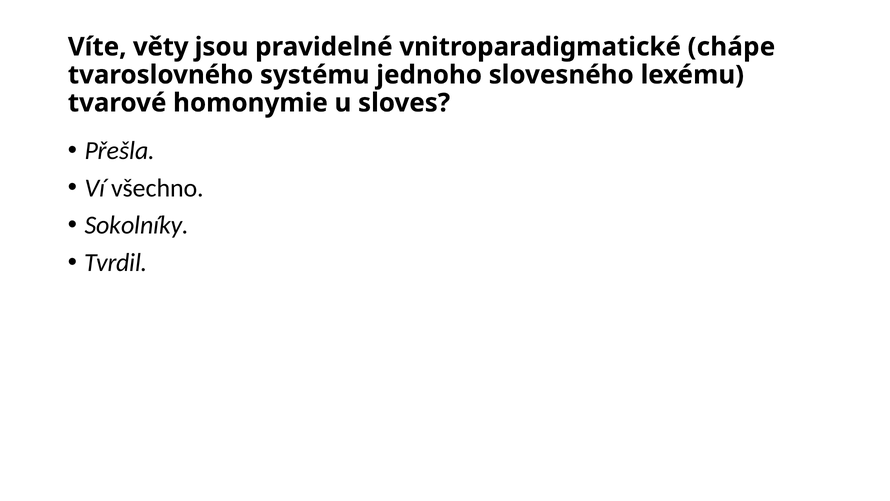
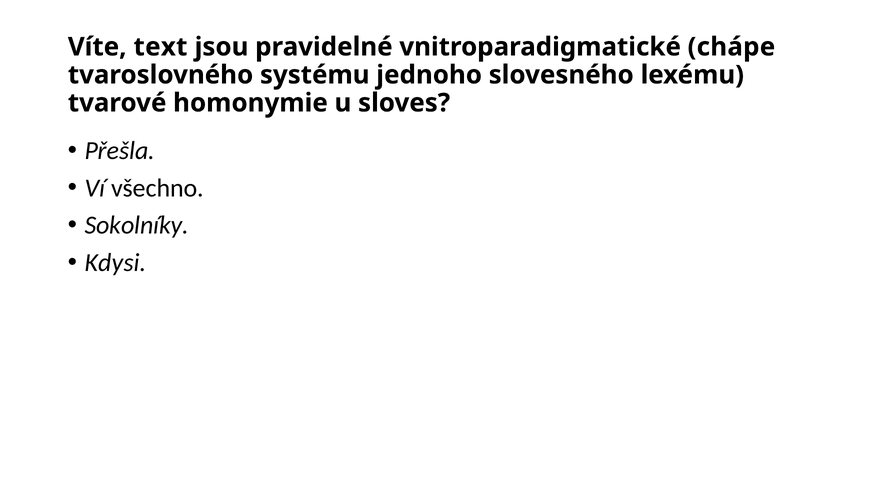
věty: věty -> text
Tvrdil: Tvrdil -> Kdysi
